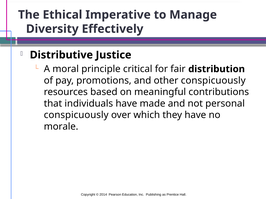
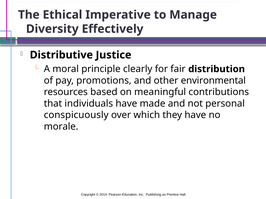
critical: critical -> clearly
other conspicuously: conspicuously -> environmental
